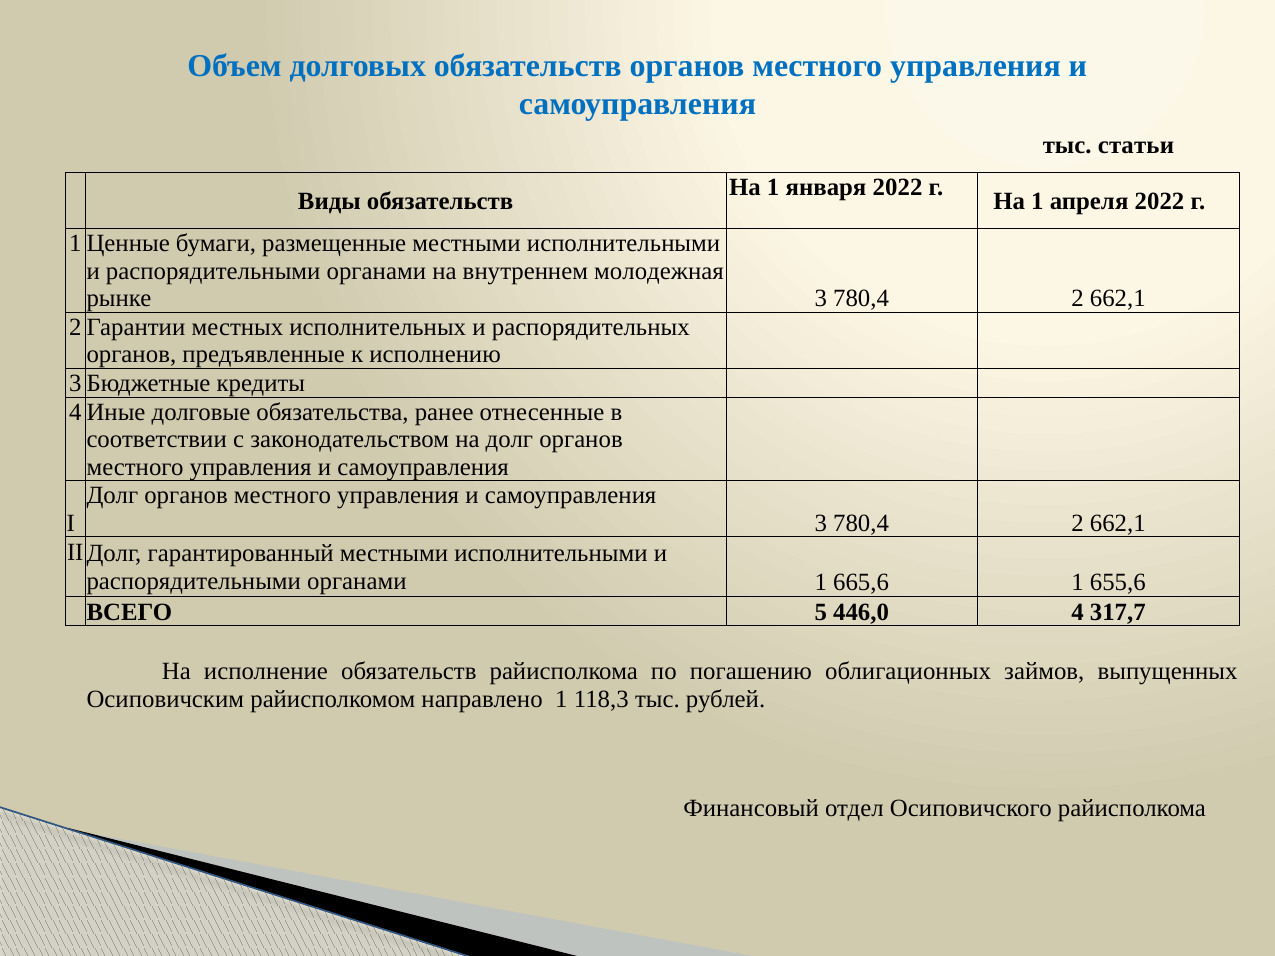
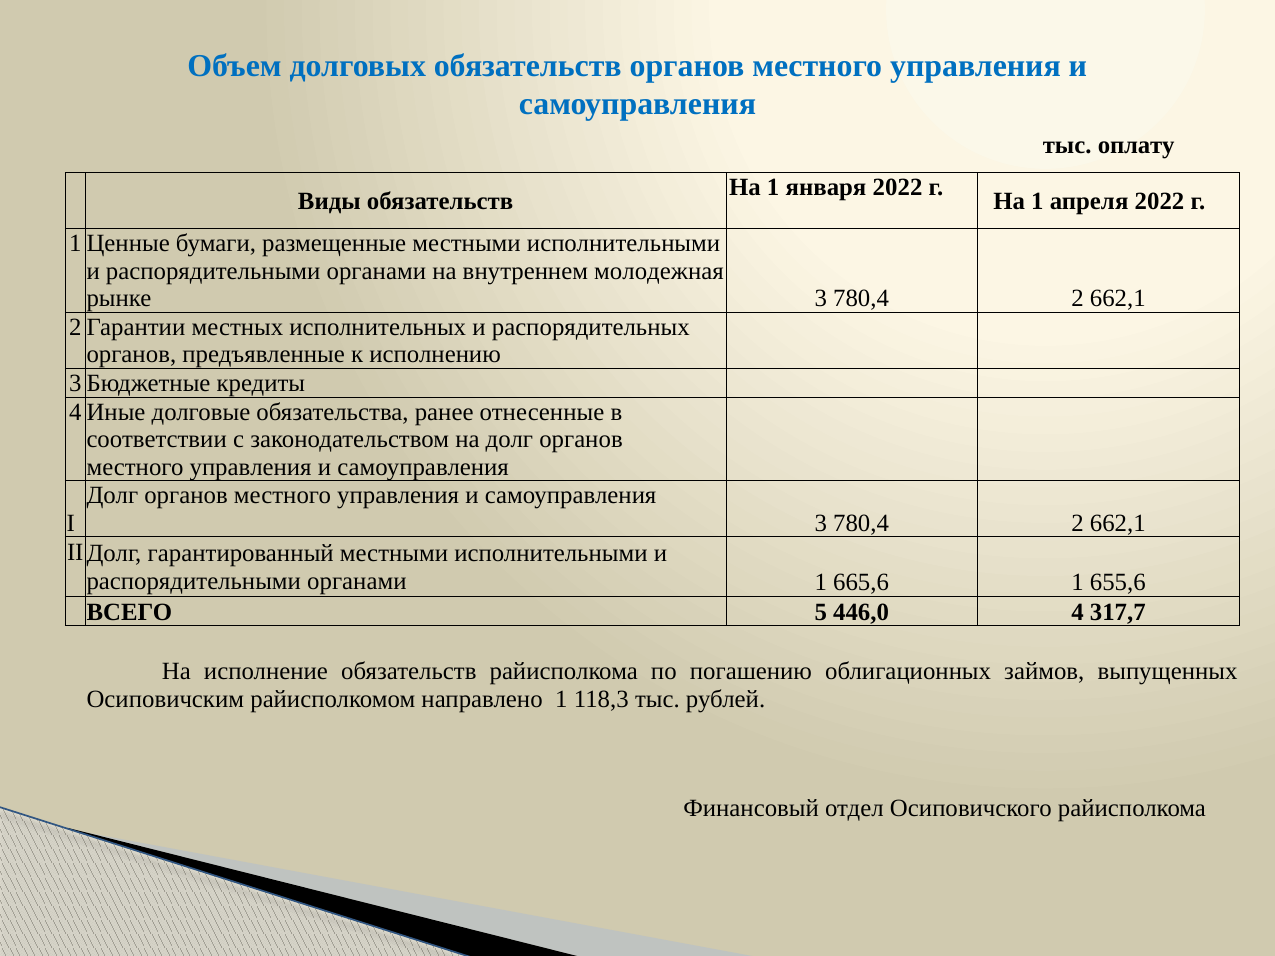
статьи: статьи -> оплату
